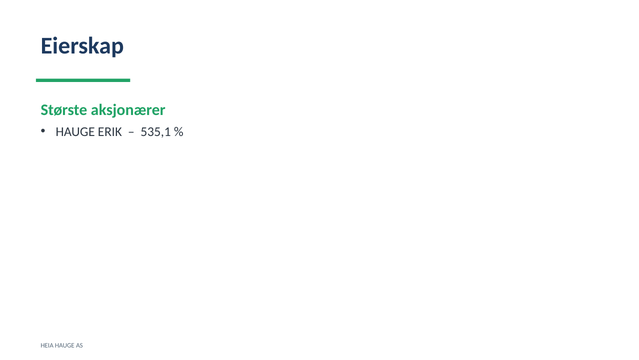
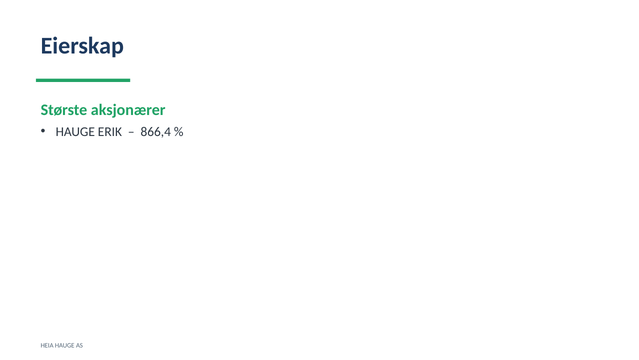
535,1: 535,1 -> 866,4
